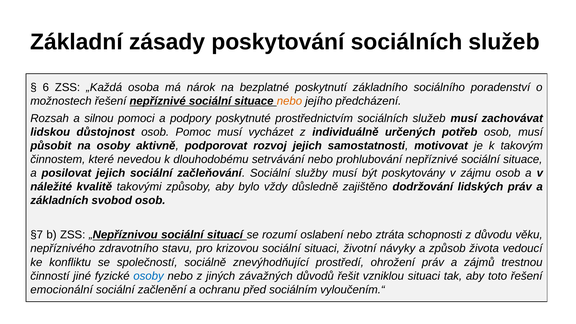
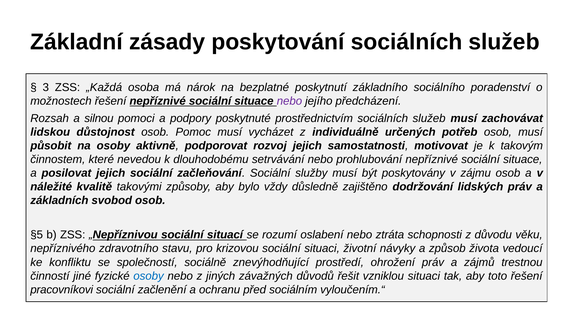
6: 6 -> 3
nebo at (289, 101) colour: orange -> purple
§7: §7 -> §5
emocionální: emocionální -> pracovníkovi
